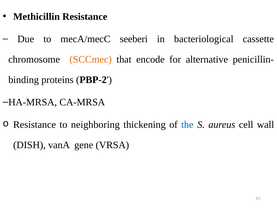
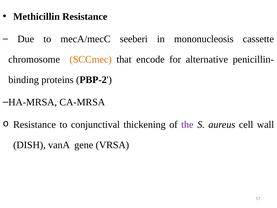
bacteriological: bacteriological -> mononucleosis
neighboring: neighboring -> conjunctival
the colour: blue -> purple
